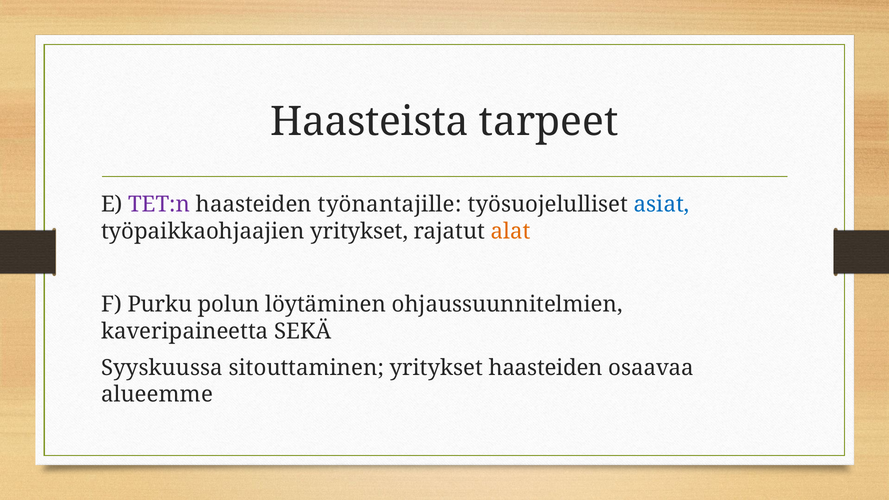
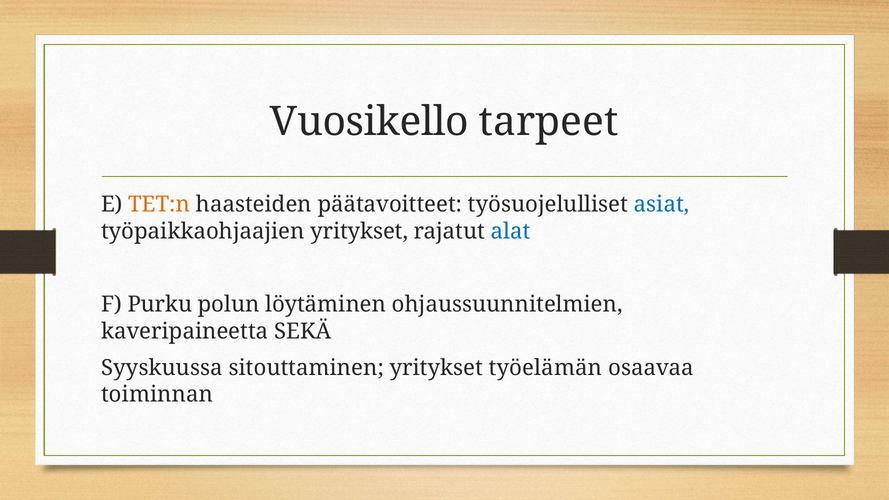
Haasteista: Haasteista -> Vuosikello
TET:n colour: purple -> orange
työnantajille: työnantajille -> päätavoitteet
alat colour: orange -> blue
yritykset haasteiden: haasteiden -> työelämän
alueemme: alueemme -> toiminnan
